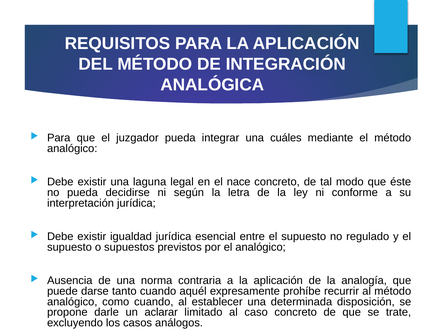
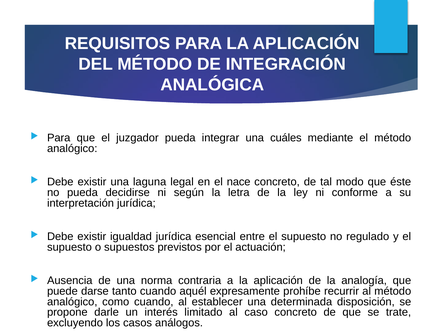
el analógico: analógico -> actuación
aclarar: aclarar -> interés
